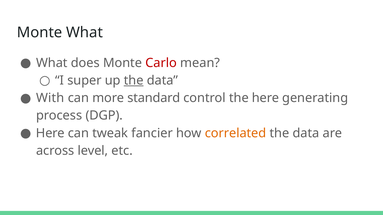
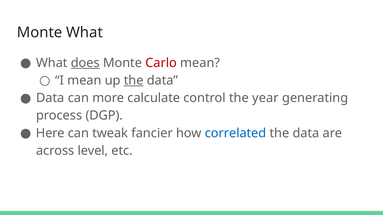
does underline: none -> present
I super: super -> mean
With at (50, 98): With -> Data
standard: standard -> calculate
the here: here -> year
correlated colour: orange -> blue
